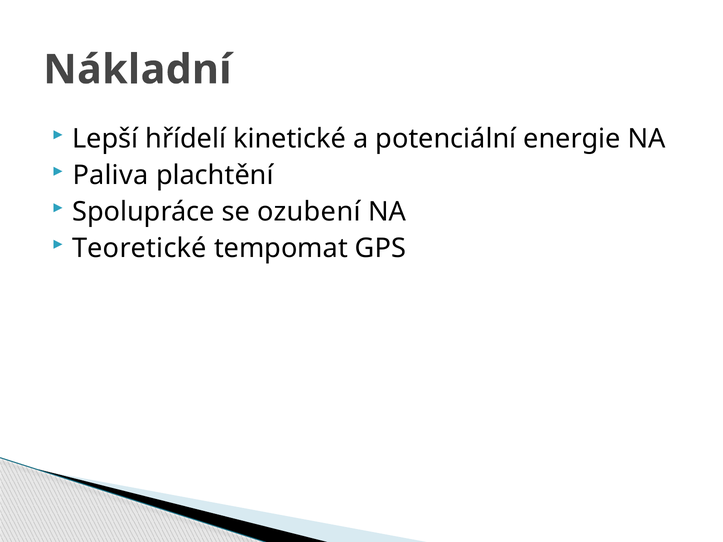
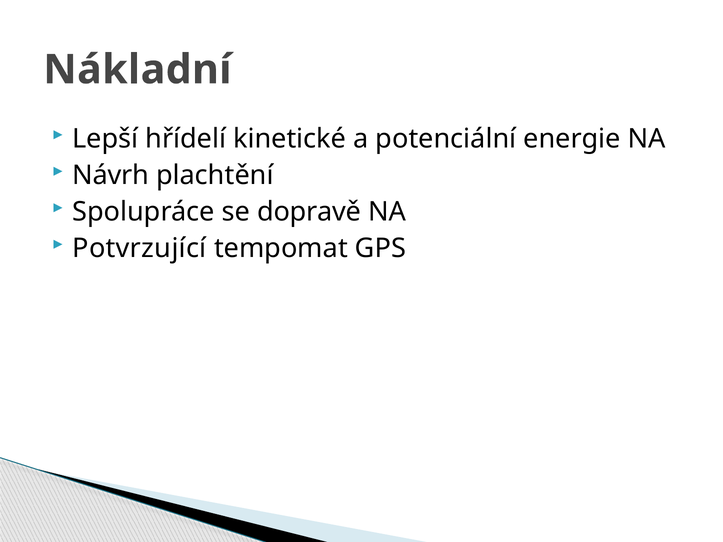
Paliva: Paliva -> Návrh
ozubení: ozubení -> dopravě
Teoretické: Teoretické -> Potvrzující
